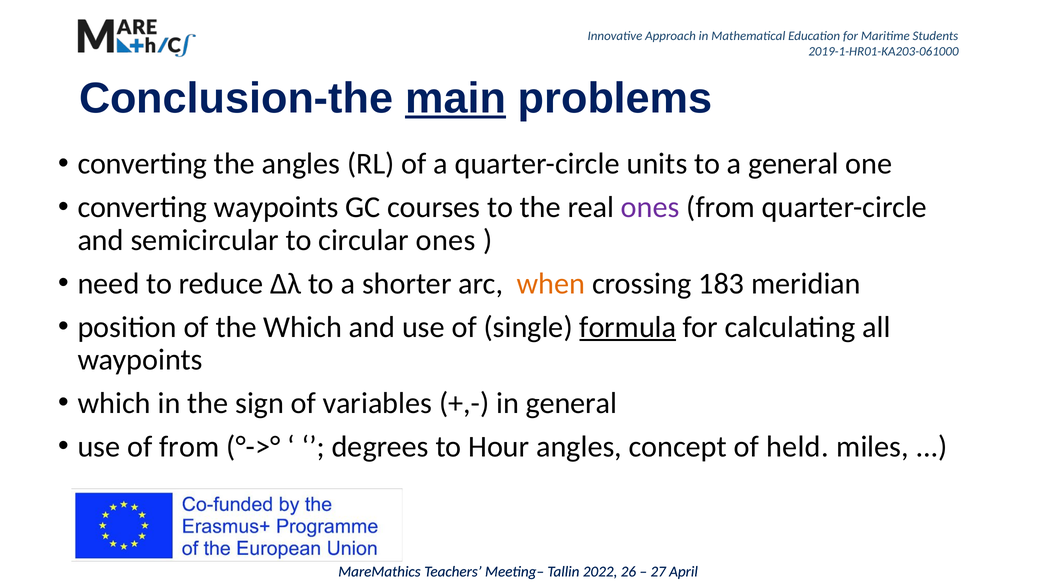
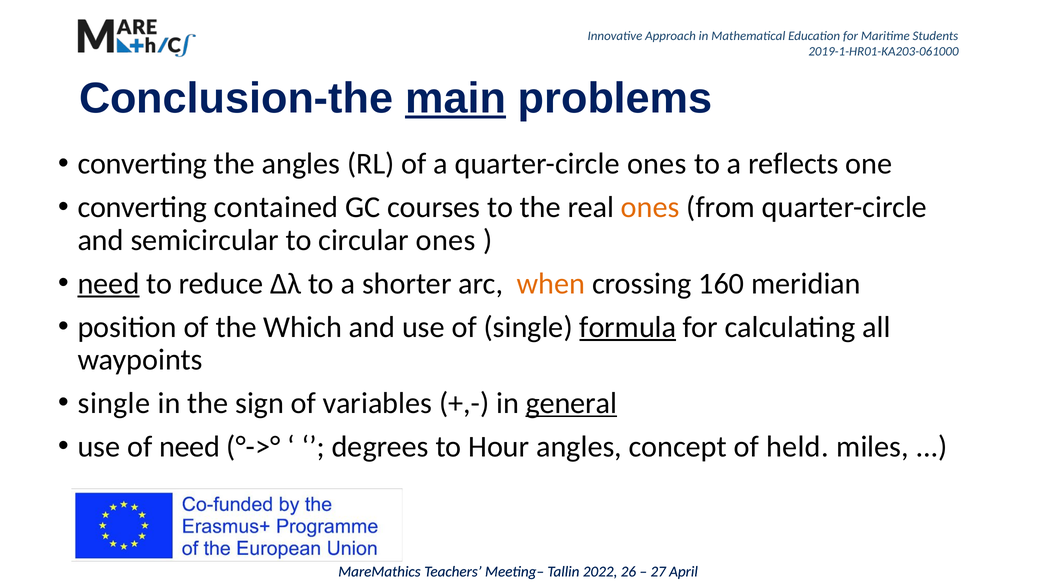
quarter-circle units: units -> ones
a general: general -> reflects
converting waypoints: waypoints -> contained
ones at (650, 207) colour: purple -> orange
need at (108, 284) underline: none -> present
183: 183 -> 160
which at (114, 403): which -> single
general at (571, 403) underline: none -> present
of from: from -> need
